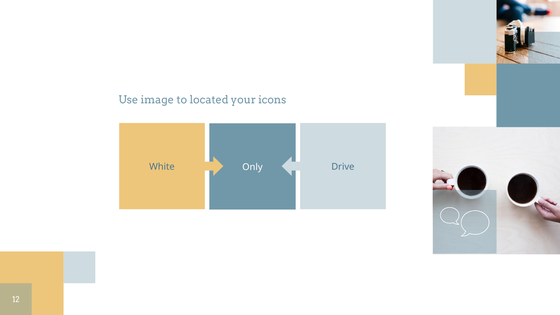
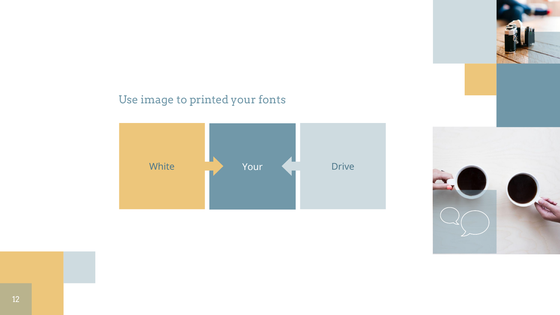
located: located -> printed
icons: icons -> fonts
Only at (252, 167): Only -> Your
